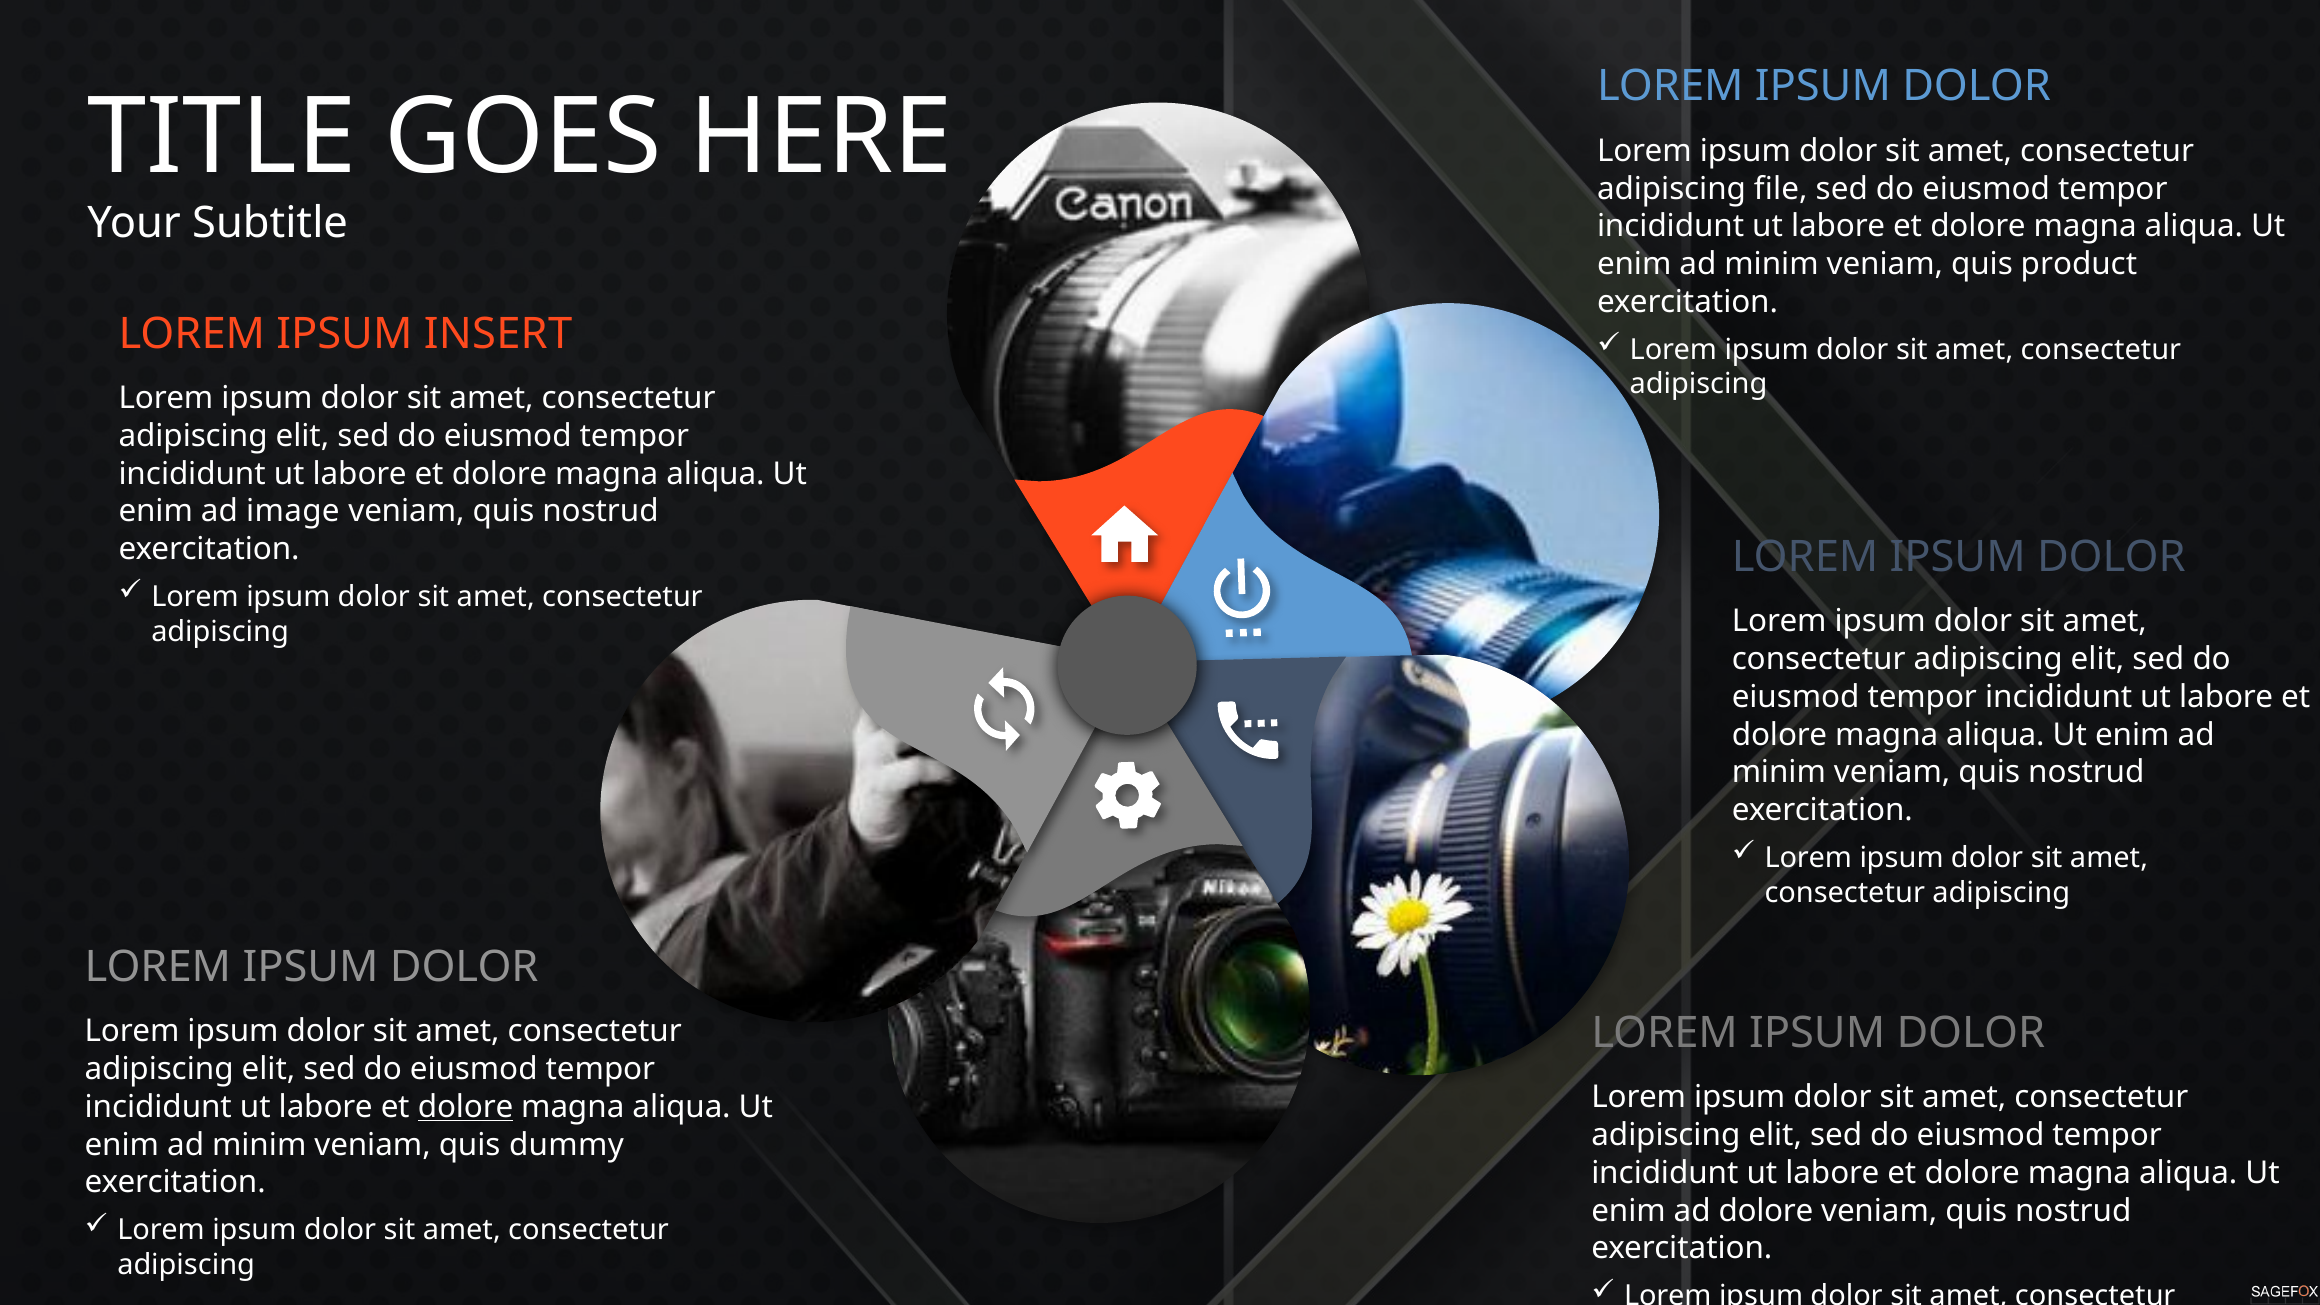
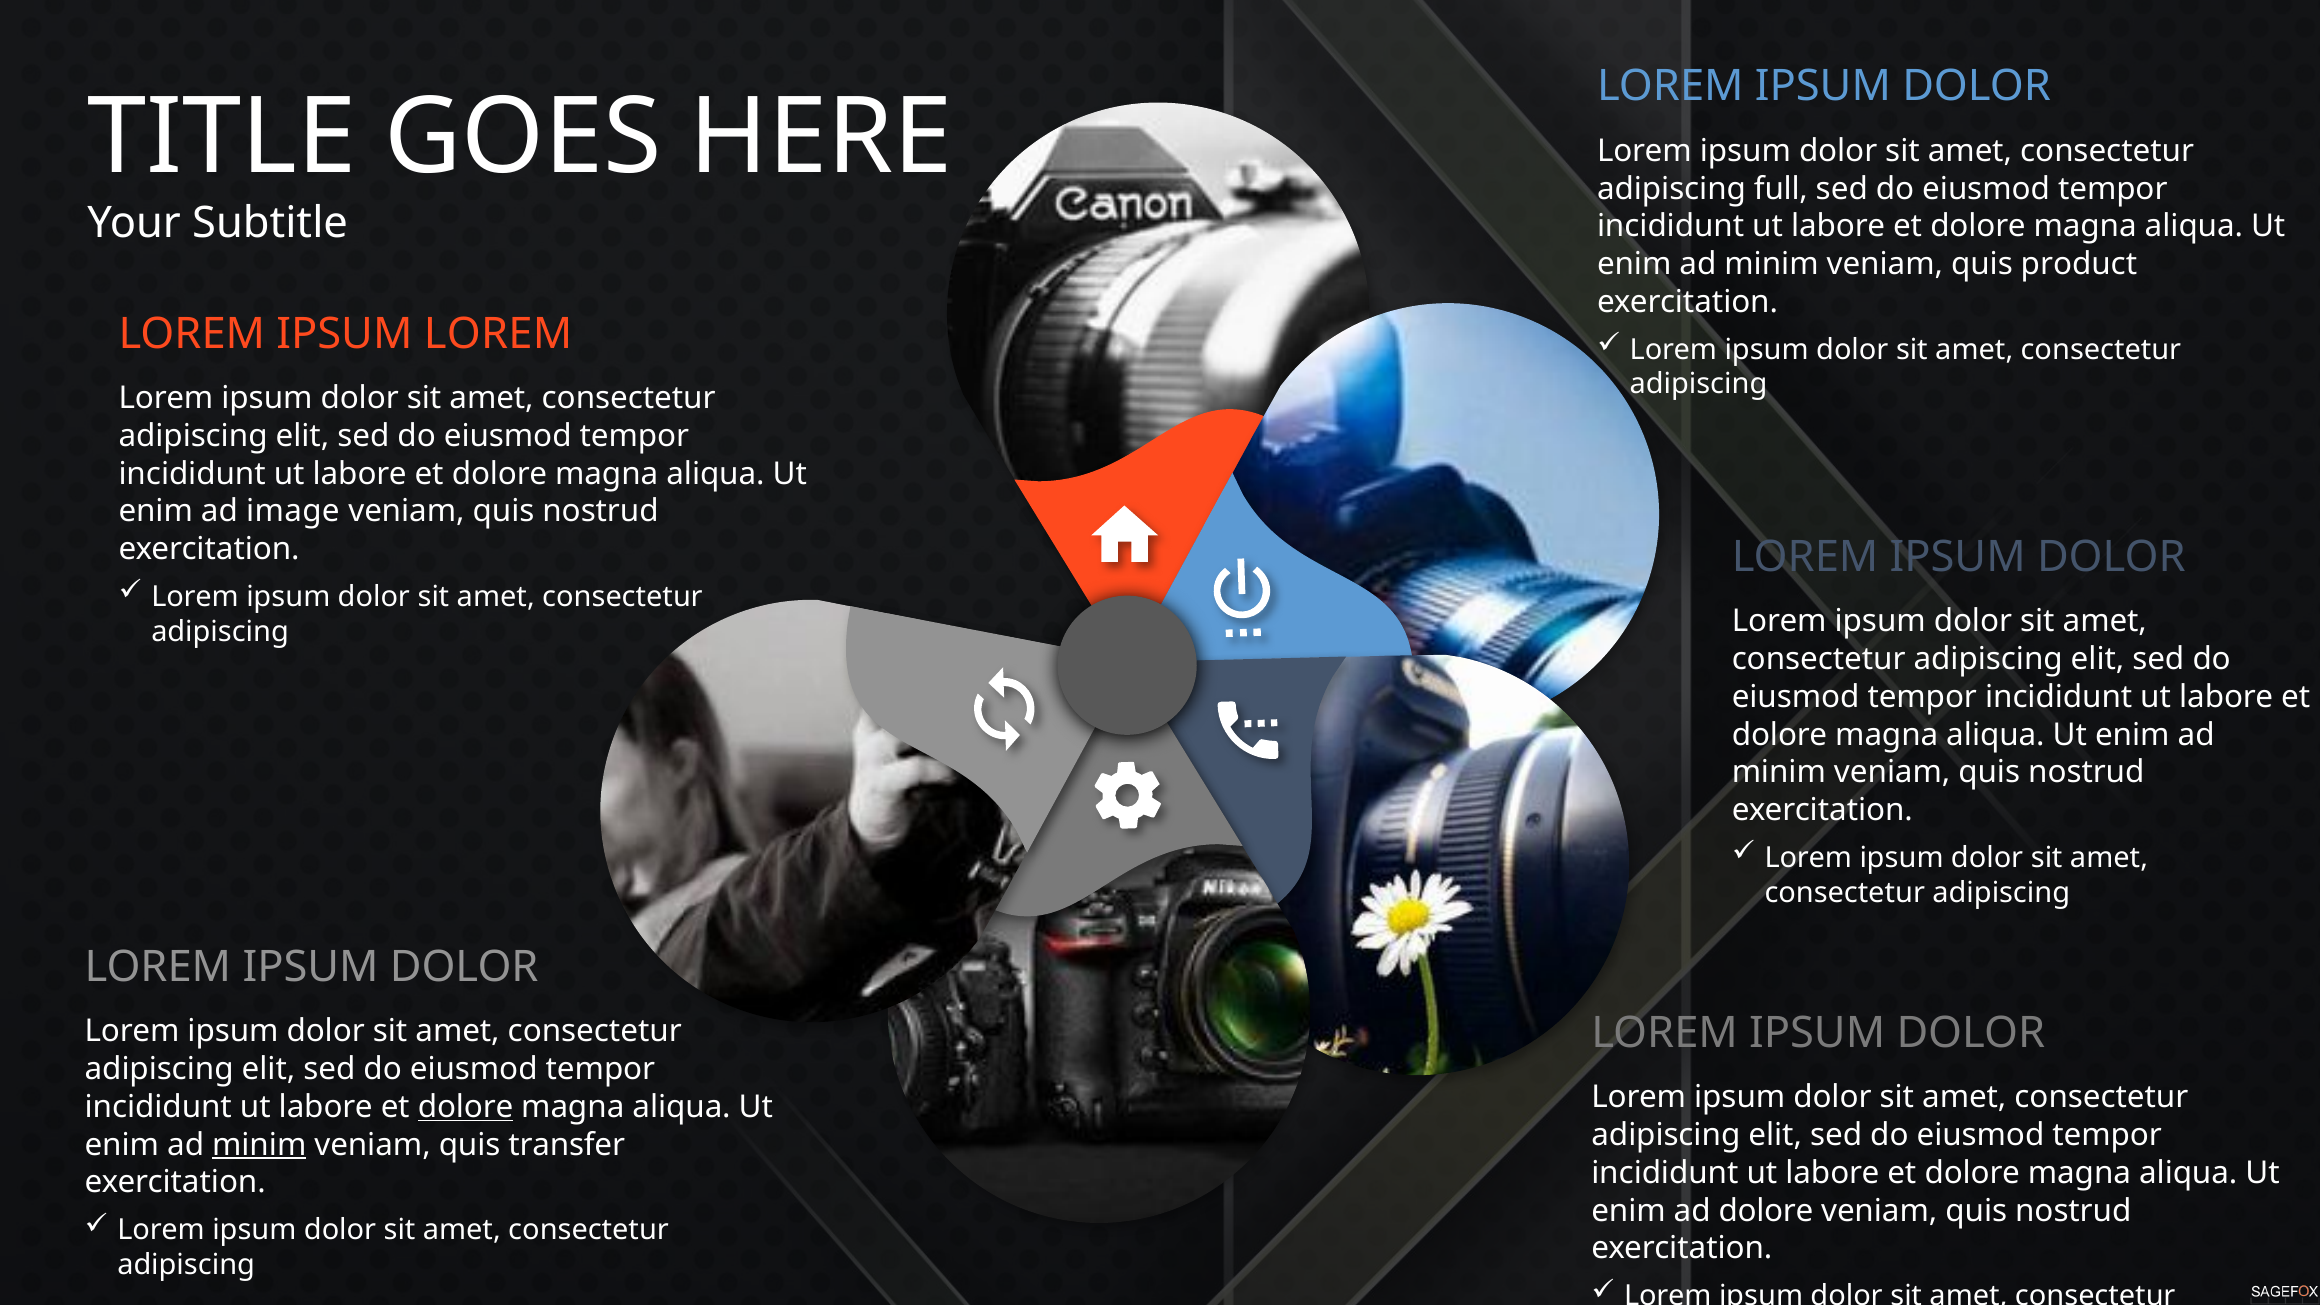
file: file -> full
IPSUM INSERT: INSERT -> LOREM
minim at (259, 1145) underline: none -> present
dummy: dummy -> transfer
